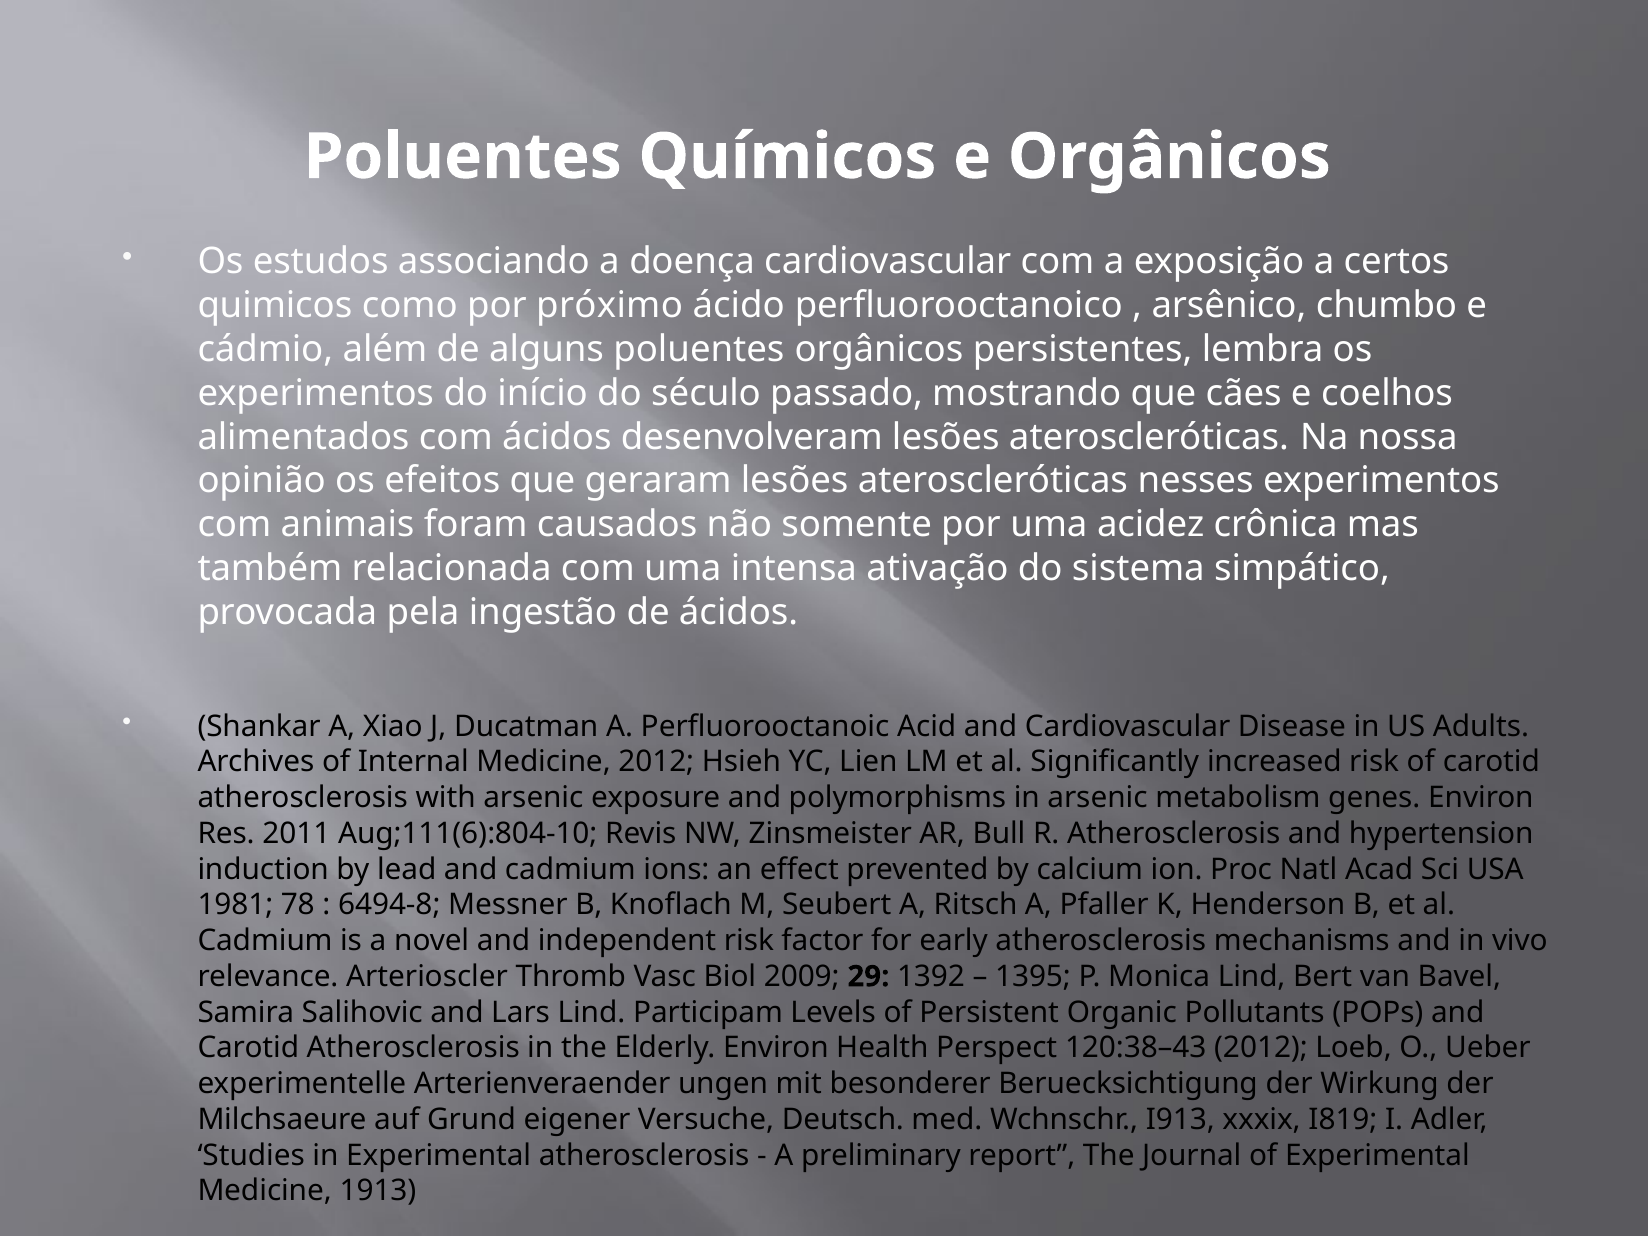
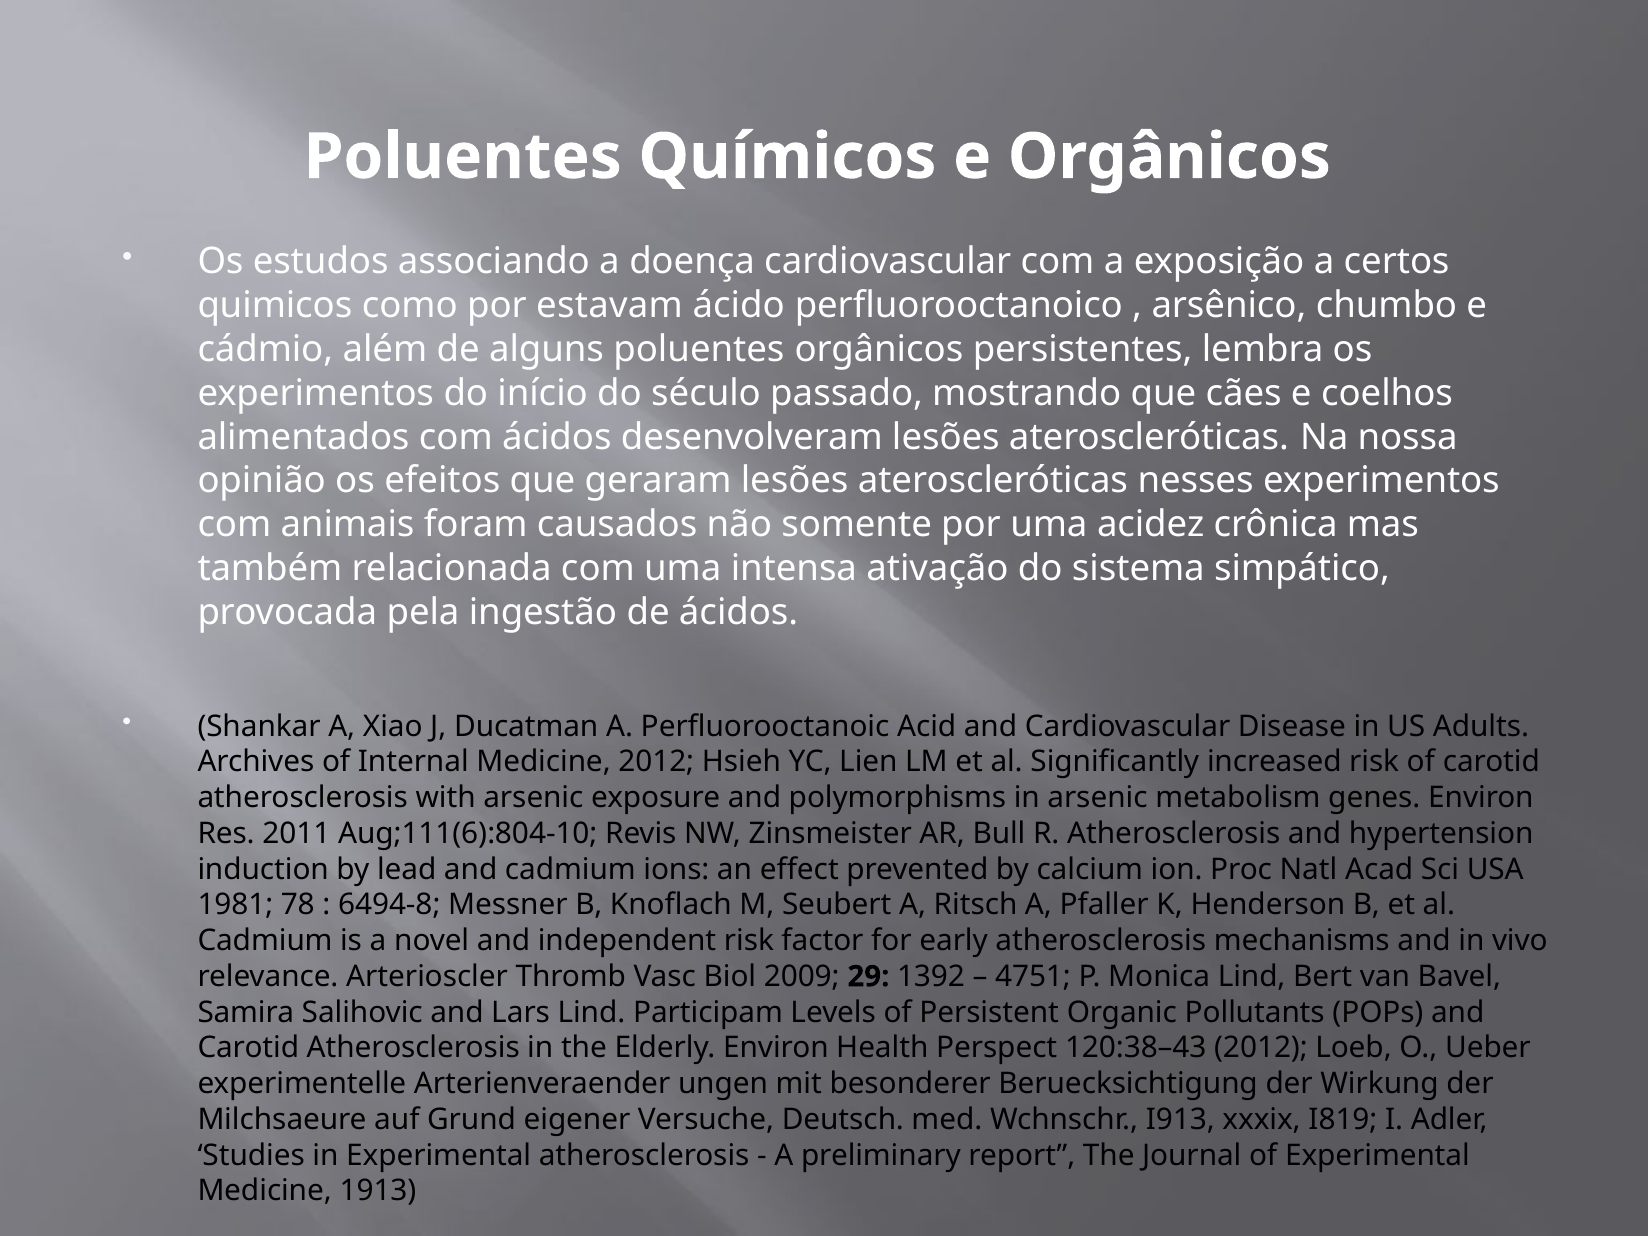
próximo: próximo -> estavam
1395: 1395 -> 4751
